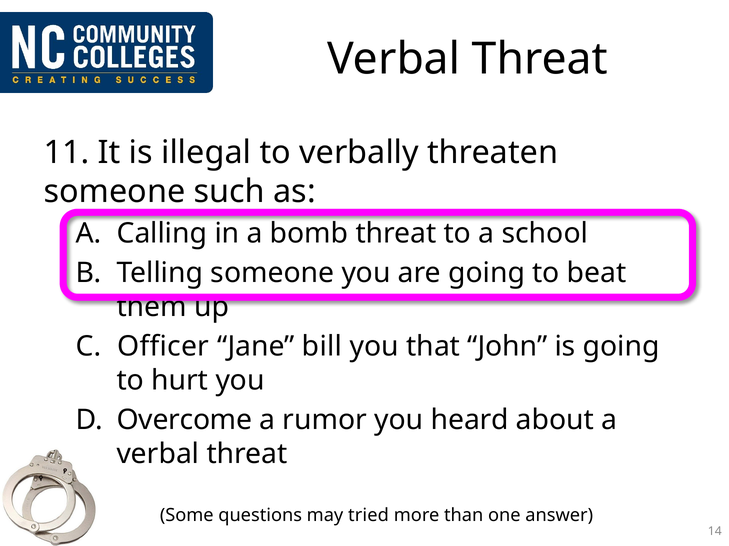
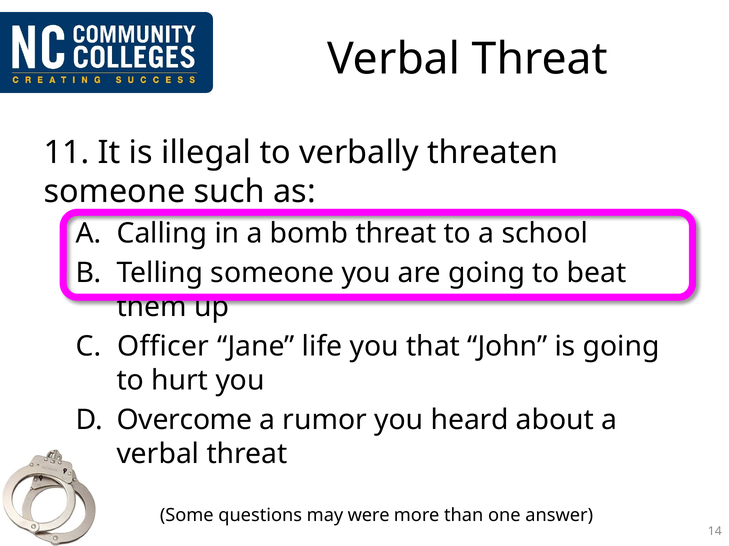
bill: bill -> life
tried: tried -> were
